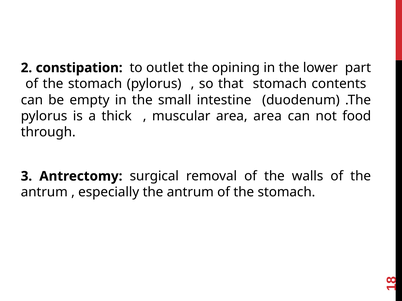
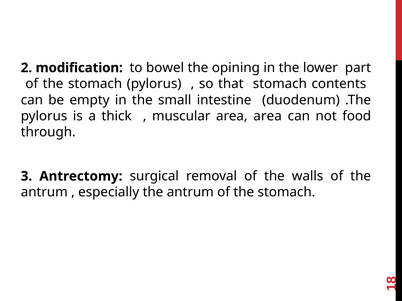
constipation: constipation -> modification
outlet: outlet -> bowel
